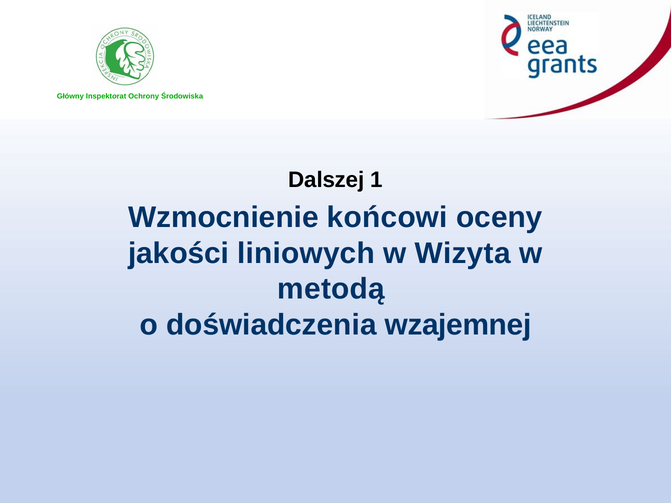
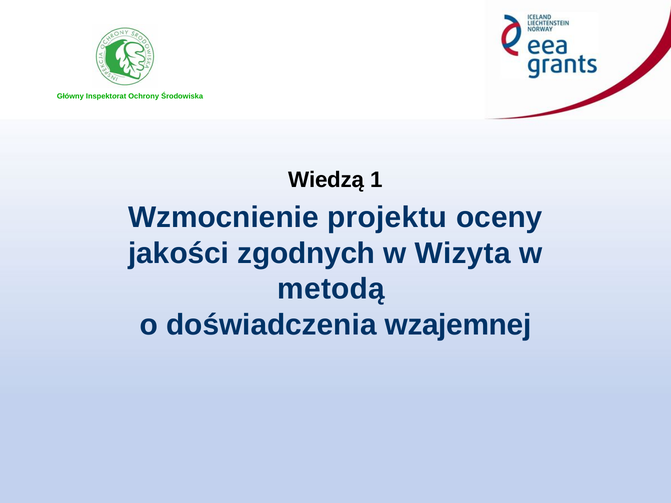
Dalszej: Dalszej -> Wiedzą
końcowi: końcowi -> projektu
liniowych: liniowych -> zgodnych
